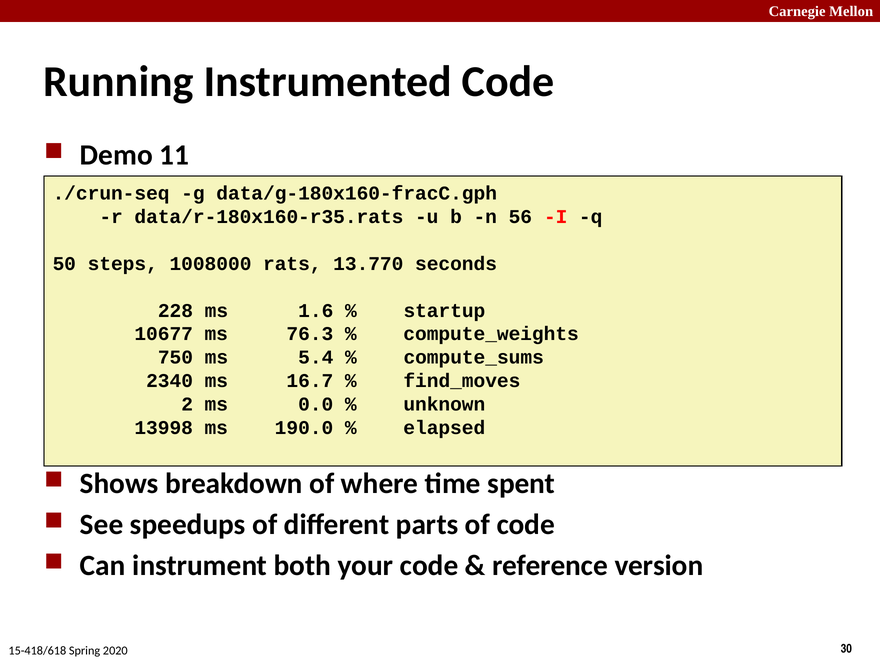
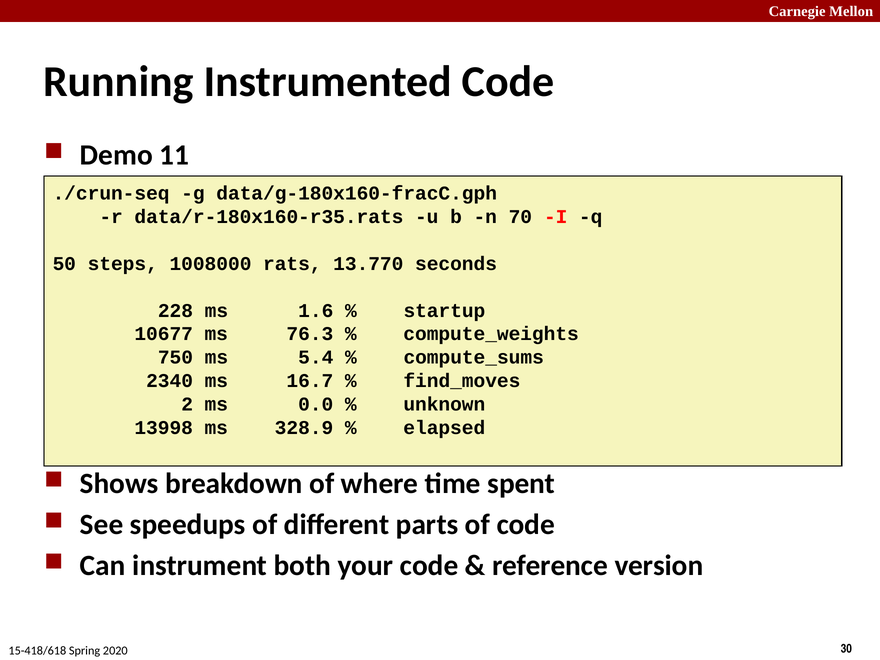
56: 56 -> 70
190.0: 190.0 -> 328.9
